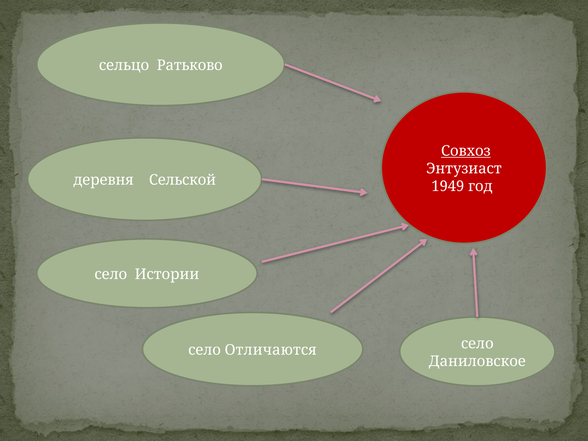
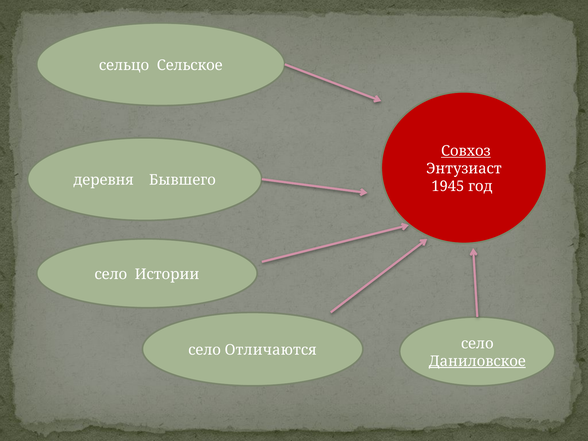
Ратьково: Ратьково -> Сельское
Сельской: Сельской -> Бывшего
1949: 1949 -> 1945
Даниловское underline: none -> present
